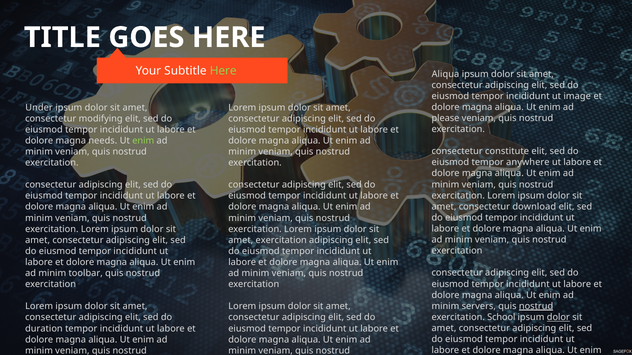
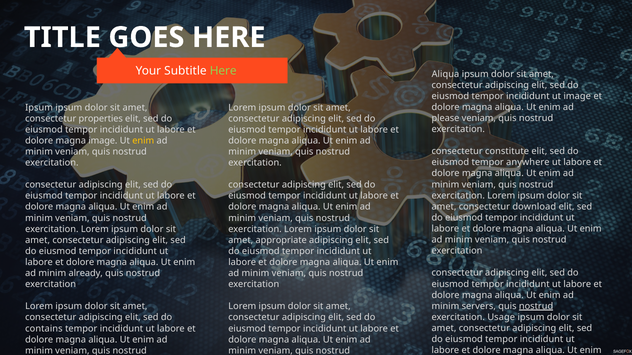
Under at (39, 108): Under -> Ipsum
modifying: modifying -> properties
magna needs: needs -> image
enim at (143, 141) colour: light green -> yellow
amet exercitation: exercitation -> appropriate
toolbar: toolbar -> already
School: School -> Usage
dolor at (558, 318) underline: present -> none
duration: duration -> contains
